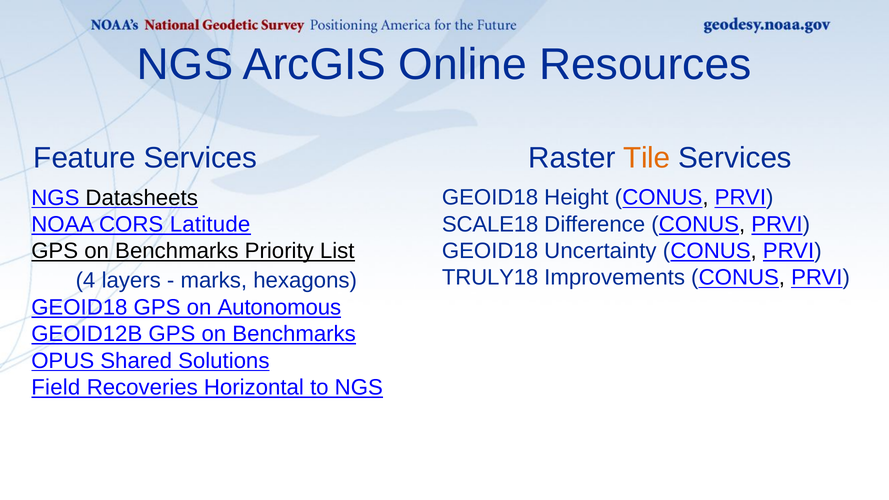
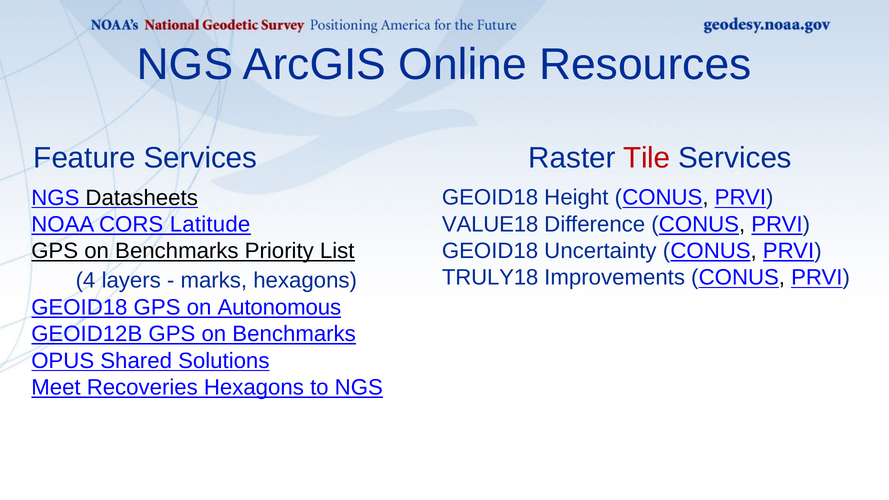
Tile colour: orange -> red
SCALE18: SCALE18 -> VALUE18
Field: Field -> Meet
Recoveries Horizontal: Horizontal -> Hexagons
